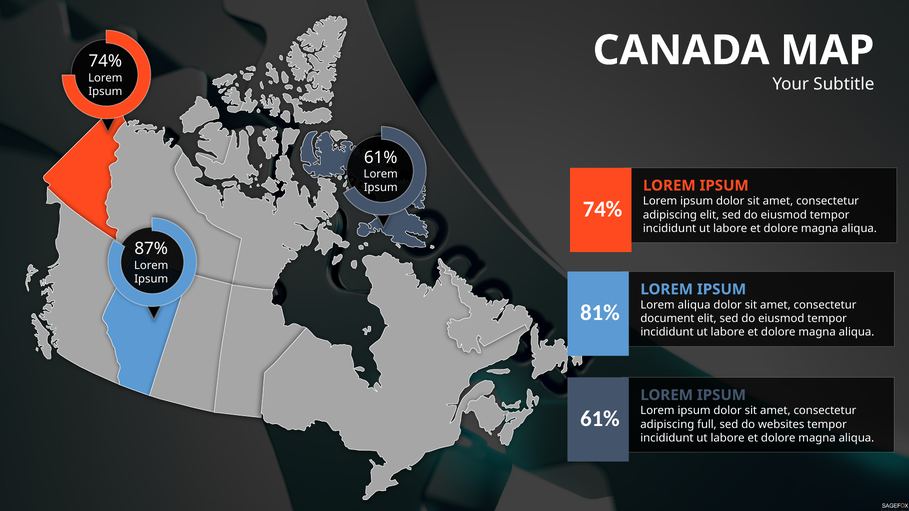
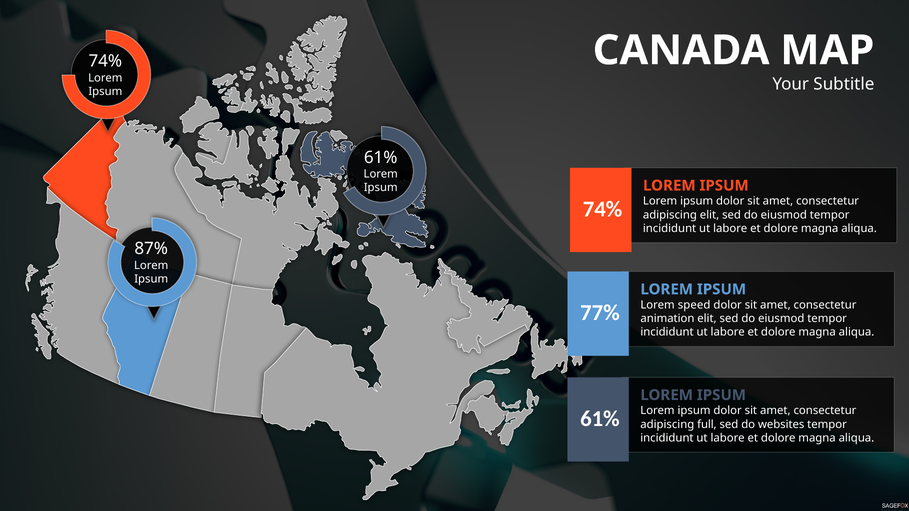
Lorem aliqua: aliqua -> speed
81%: 81% -> 77%
document: document -> animation
